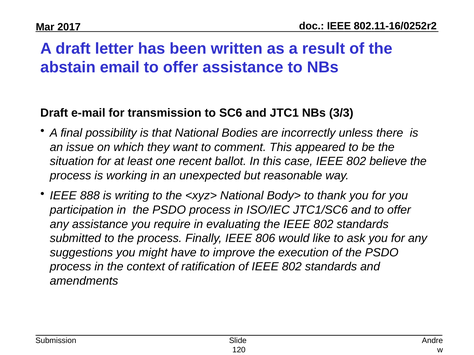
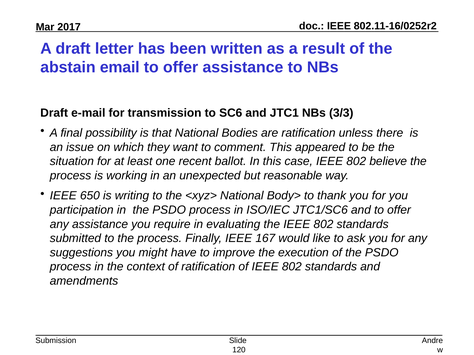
are incorrectly: incorrectly -> ratification
888: 888 -> 650
806: 806 -> 167
